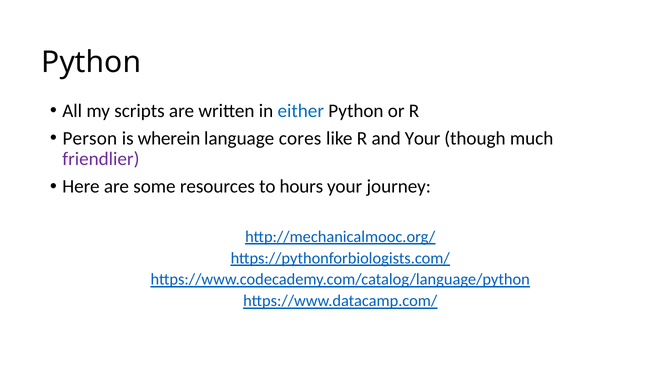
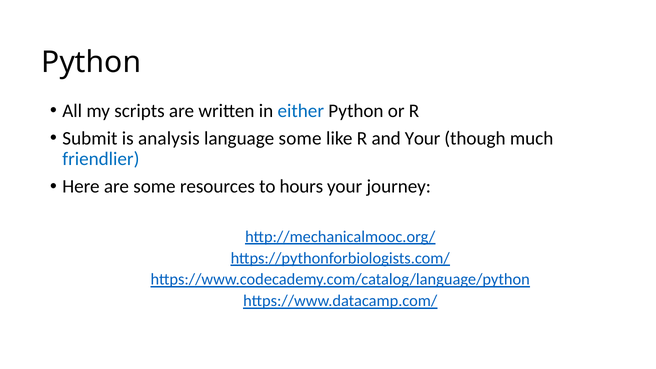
Person: Person -> Submit
wherein: wherein -> analysis
language cores: cores -> some
friendlier colour: purple -> blue
